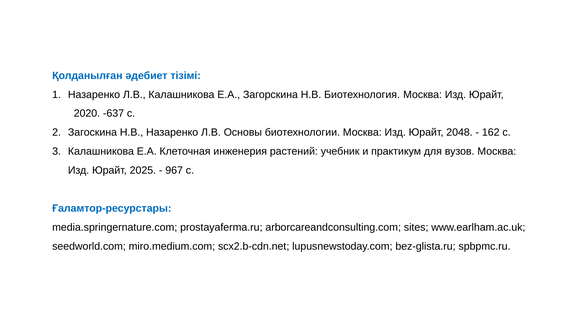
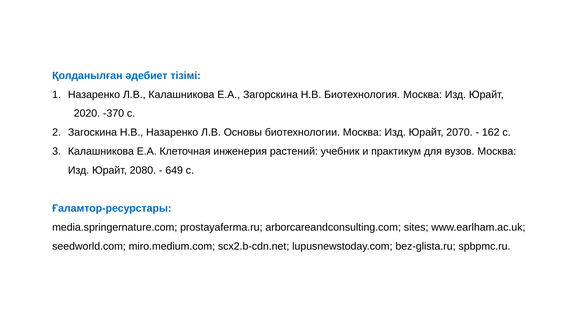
-637: -637 -> -370
2048: 2048 -> 2070
2025: 2025 -> 2080
967: 967 -> 649
